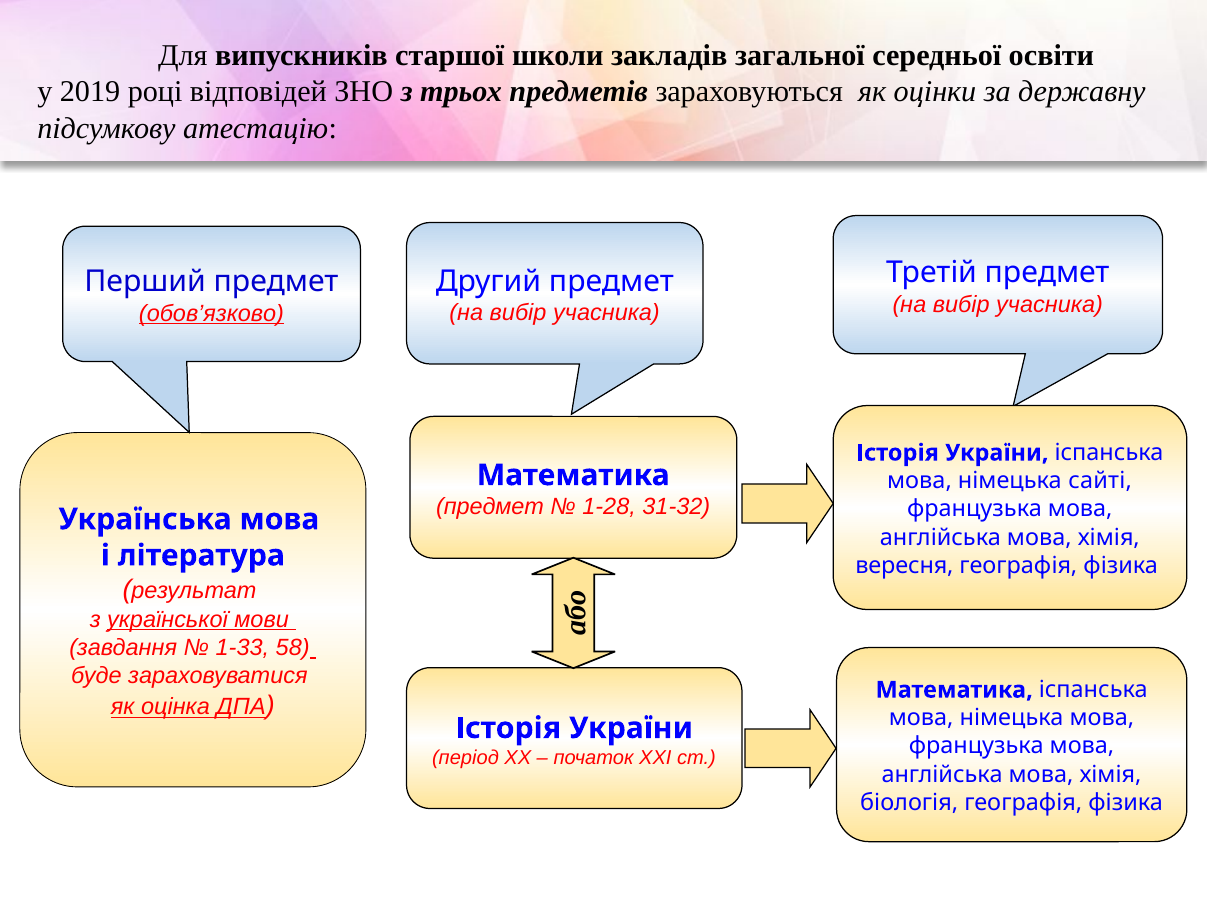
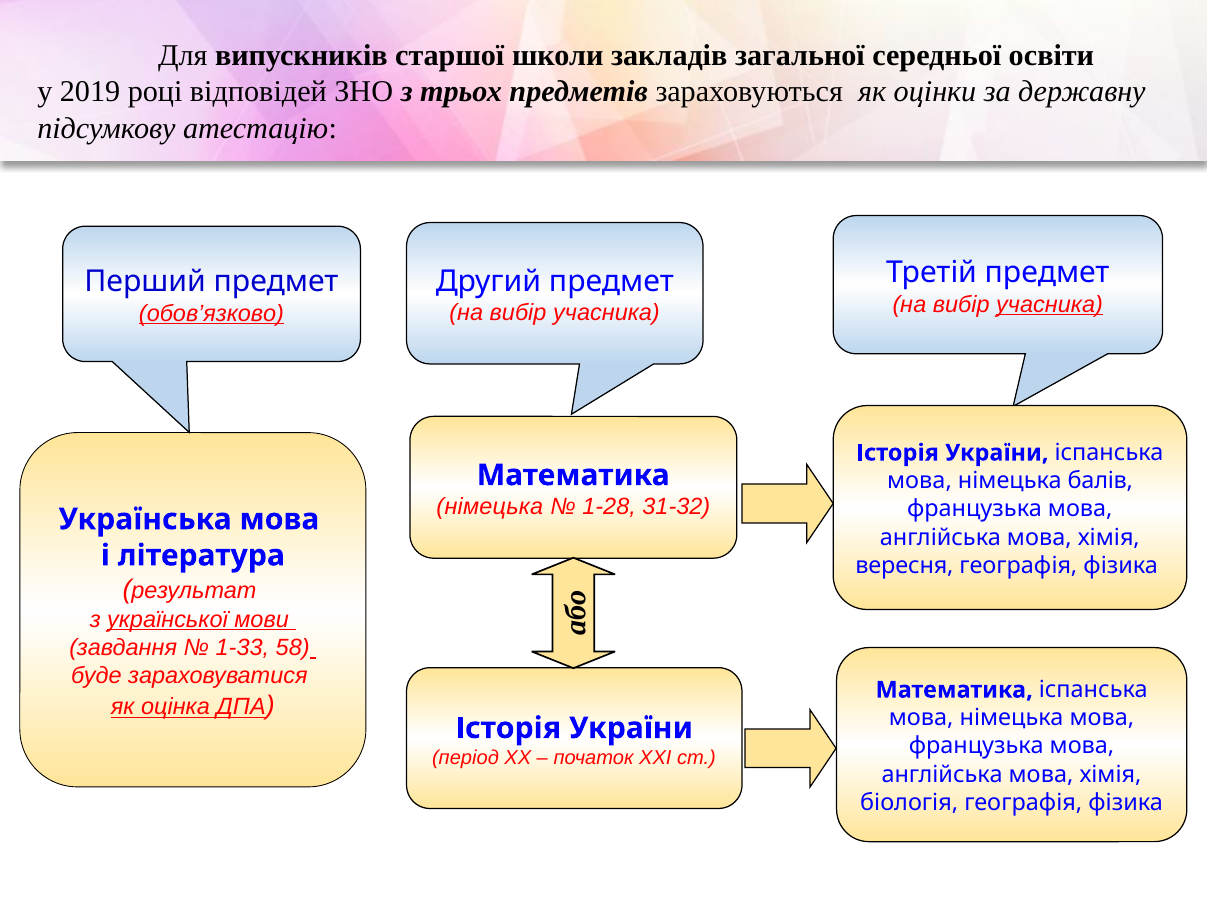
учасника at (1050, 304) underline: none -> present
сайті: сайті -> балів
предмет at (490, 507): предмет -> німецька
